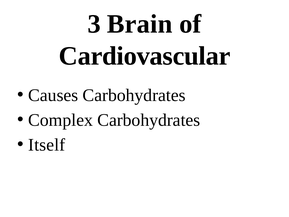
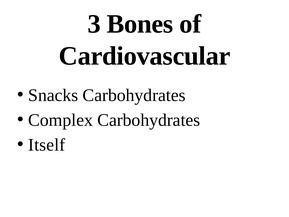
Brain: Brain -> Bones
Causes: Causes -> Snacks
